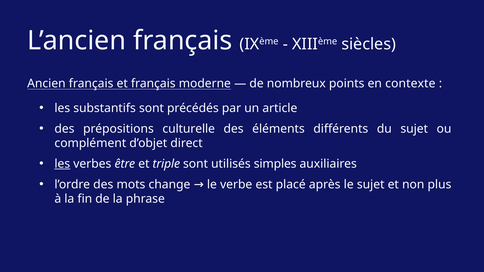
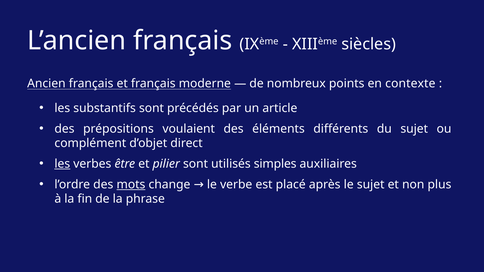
culturelle: culturelle -> voulaient
triple: triple -> pilier
mots underline: none -> present
